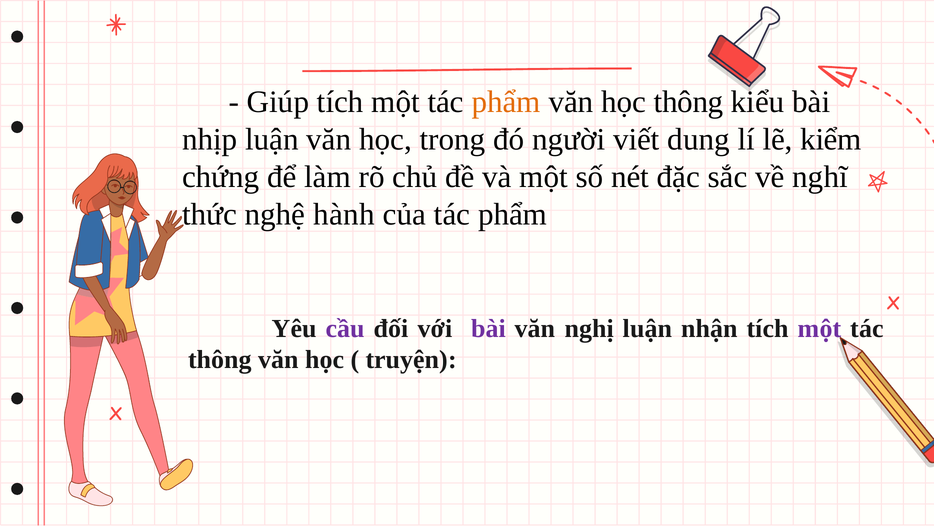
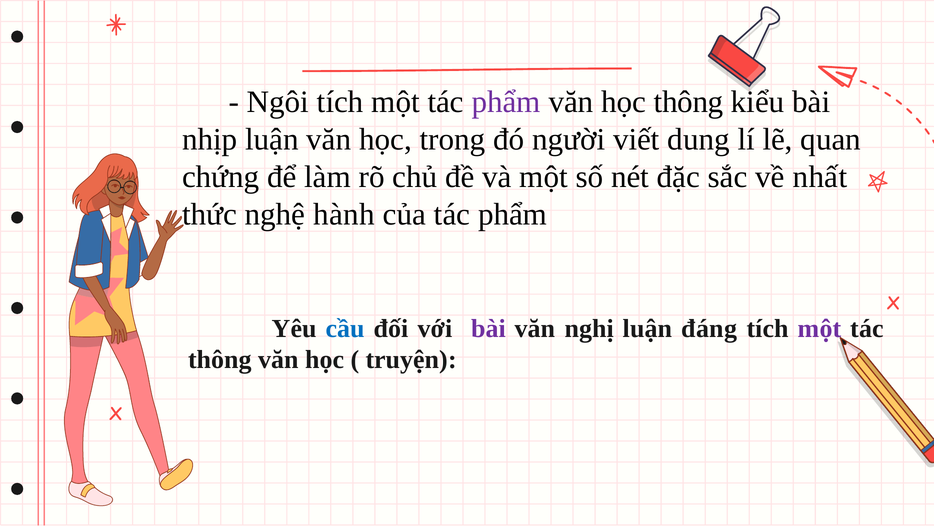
Giúp: Giúp -> Ngôi
phẩm at (506, 102) colour: orange -> purple
kiểm: kiểm -> quan
nghĩ: nghĩ -> nhất
cầu colour: purple -> blue
nhận: nhận -> đáng
